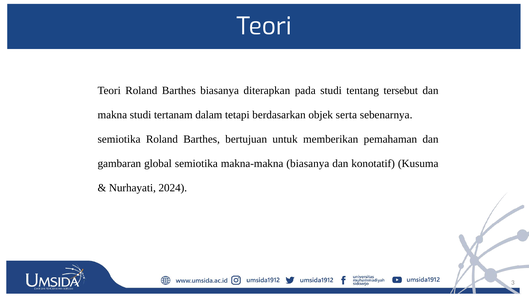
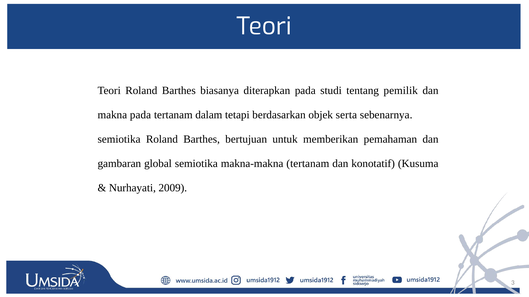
tersebut: tersebut -> pemilik
makna studi: studi -> pada
makna-makna biasanya: biasanya -> tertanam
2024: 2024 -> 2009
